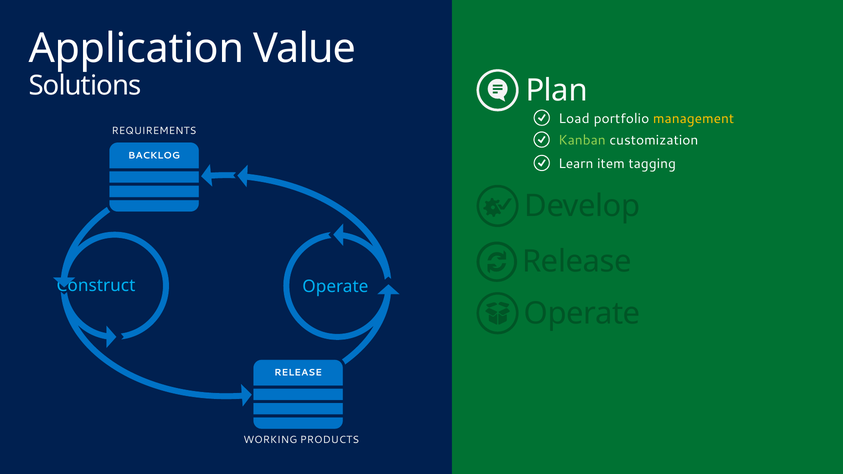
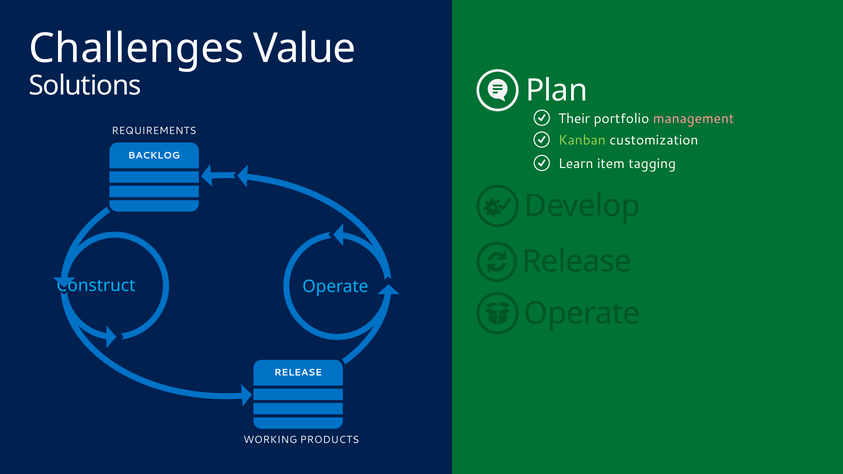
Application: Application -> Challenges
Load: Load -> Their
management colour: yellow -> pink
